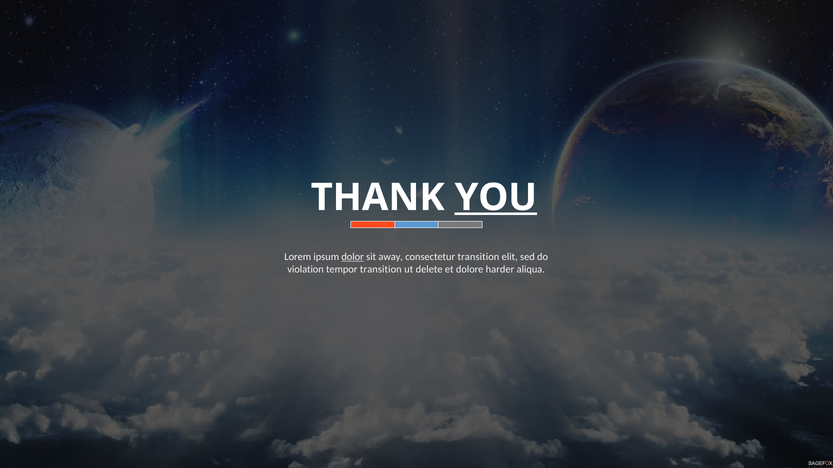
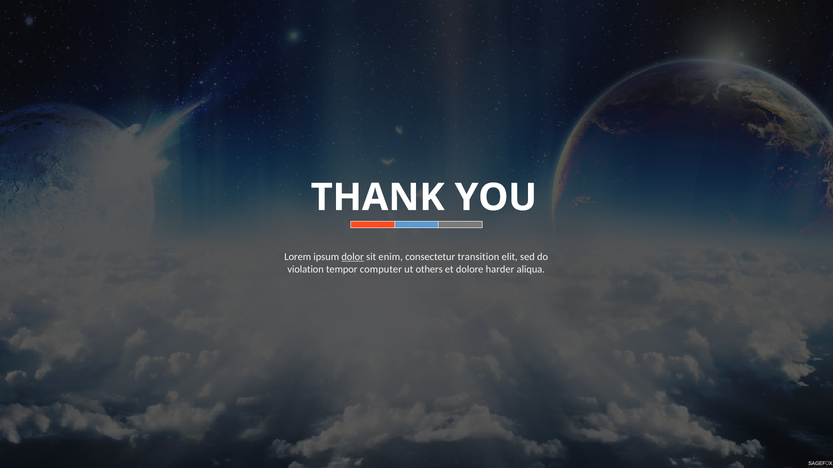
YOU underline: present -> none
away: away -> enim
tempor transition: transition -> computer
delete: delete -> others
